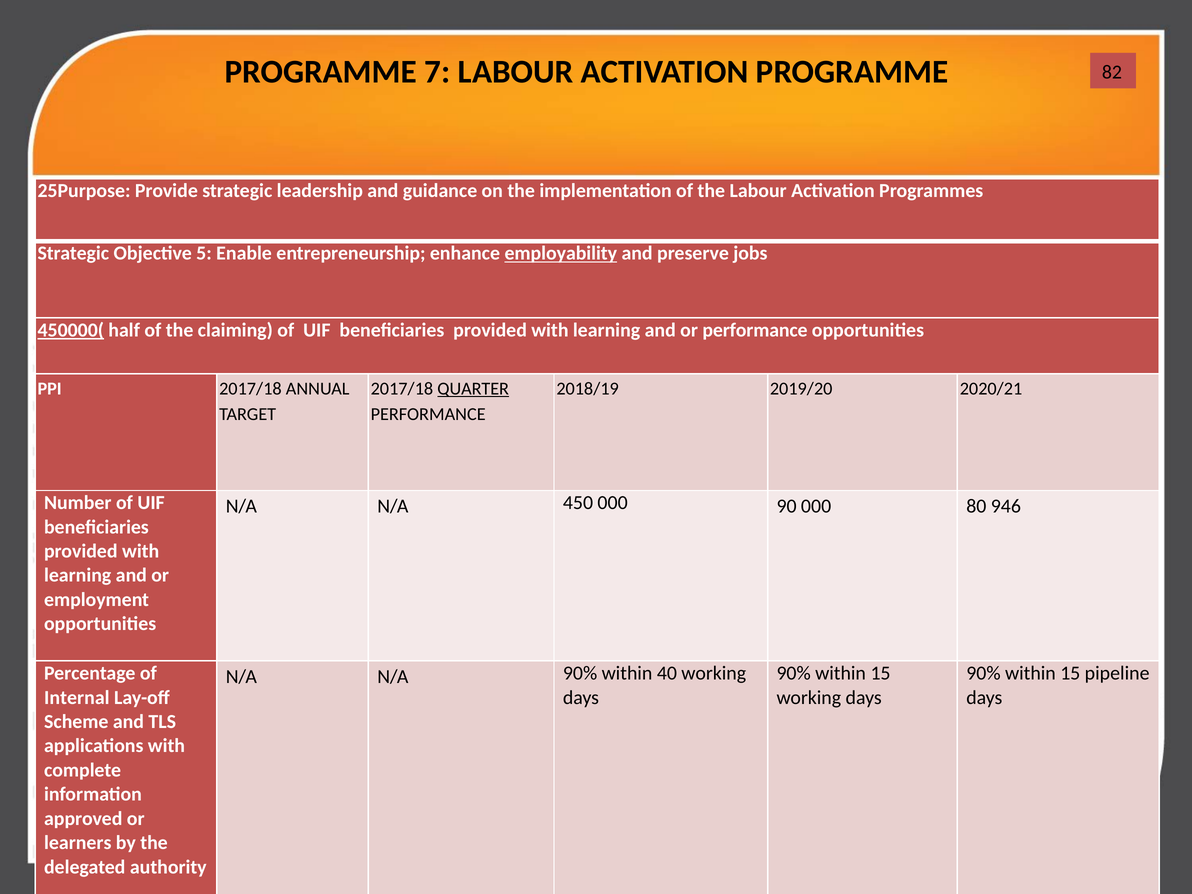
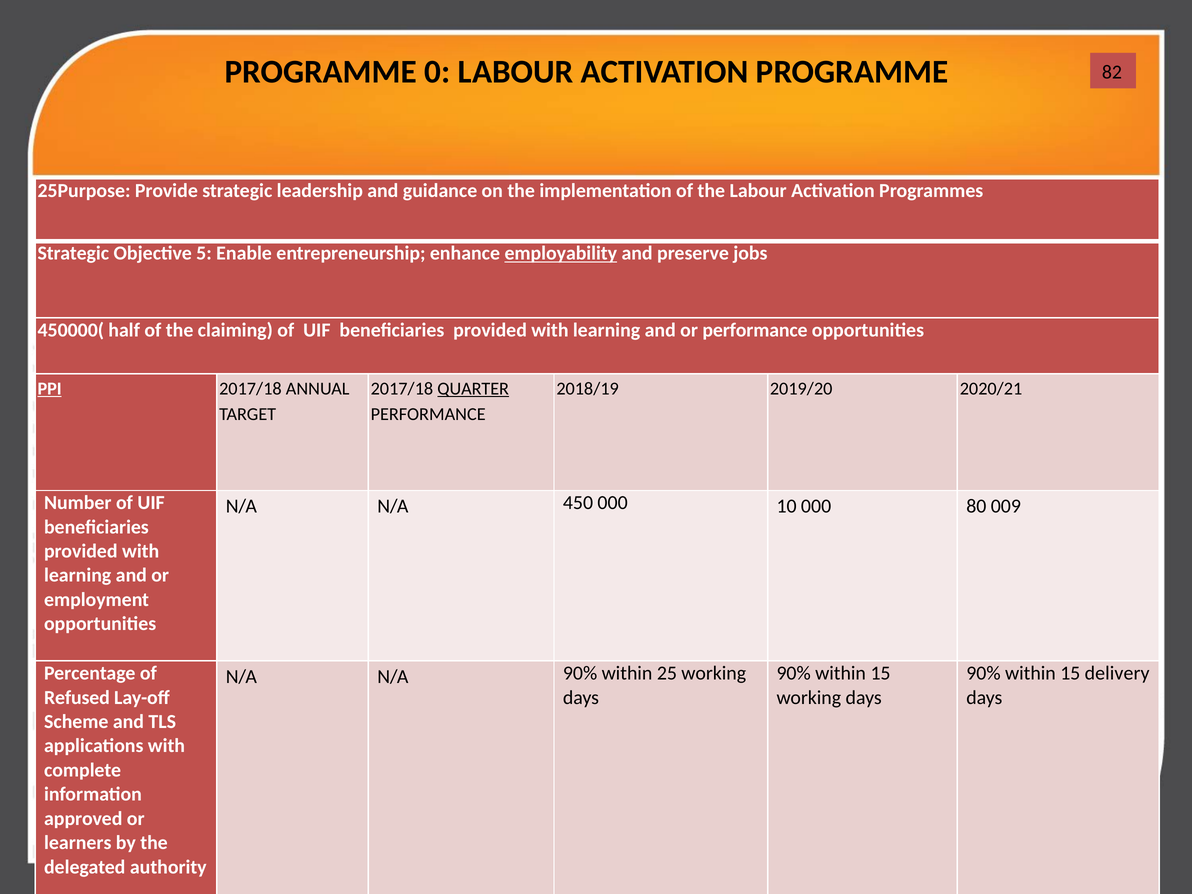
7: 7 -> 0
450000( underline: present -> none
PPI underline: none -> present
90: 90 -> 10
946: 946 -> 009
pipeline: pipeline -> delivery
40: 40 -> 25
Internal: Internal -> Refused
